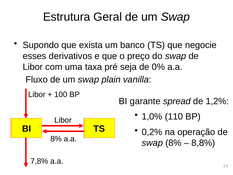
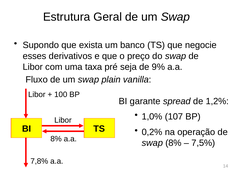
0%: 0% -> 9%
110: 110 -> 107
8,8%: 8,8% -> 7,5%
